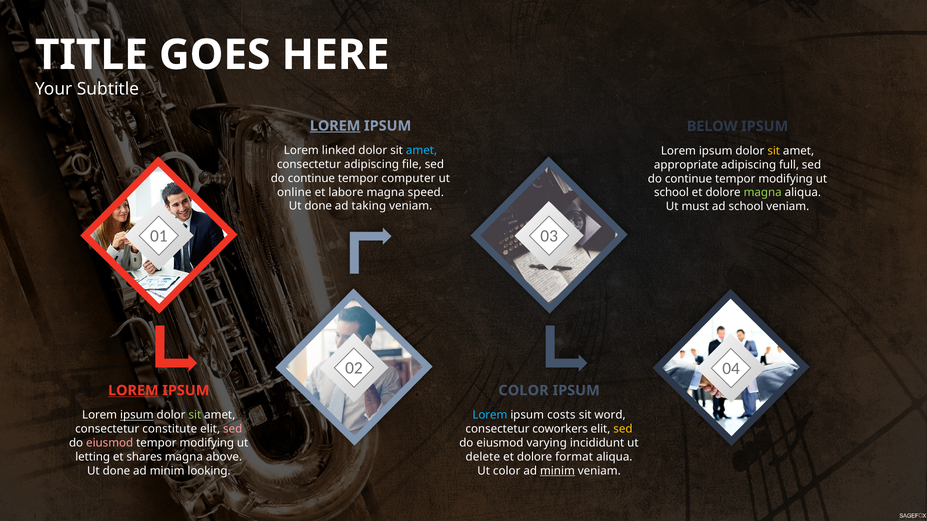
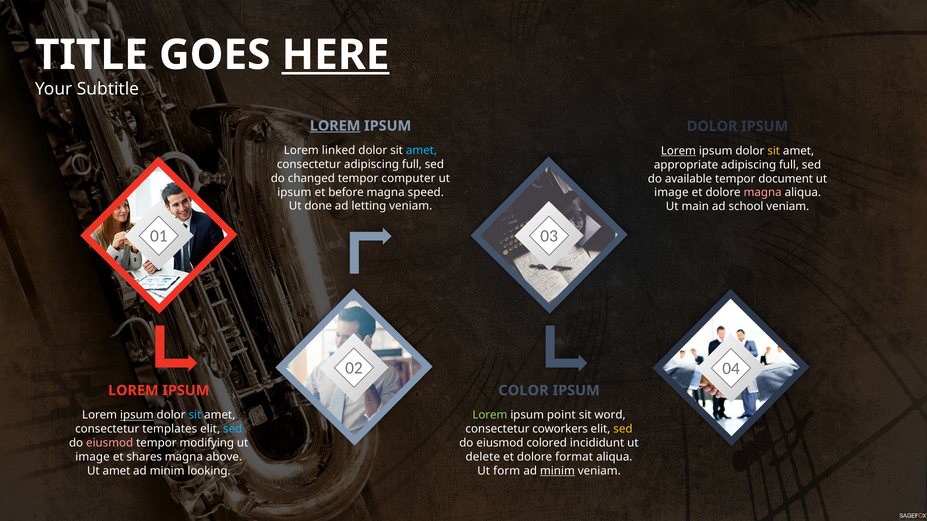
HERE underline: none -> present
BELOW at (712, 126): BELOW -> DOLOR
Lorem at (678, 151) underline: none -> present
consectetur adipiscing file: file -> full
continue at (311, 178): continue -> changed
continue at (689, 179): continue -> available
modifying at (786, 179): modifying -> document
online at (294, 192): online -> ipsum
labore: labore -> before
school at (671, 193): school -> image
magna at (763, 193) colour: light green -> pink
taking: taking -> letting
must: must -> main
LOREM at (133, 391) underline: present -> none
sit at (195, 415) colour: light green -> light blue
Lorem at (490, 415) colour: light blue -> light green
costs: costs -> point
constitute: constitute -> templates
sed at (233, 429) colour: pink -> light blue
varying: varying -> colored
letting at (93, 457): letting -> image
done at (116, 471): done -> amet
Ut color: color -> form
